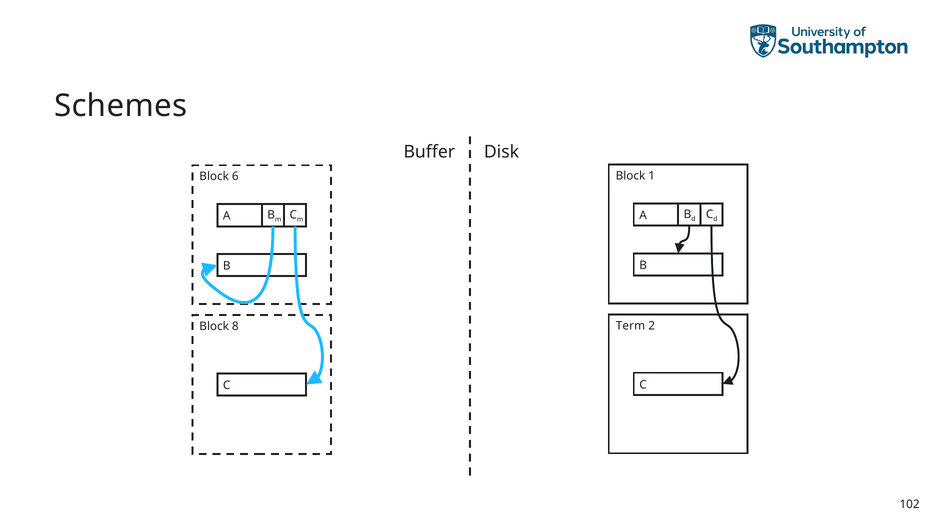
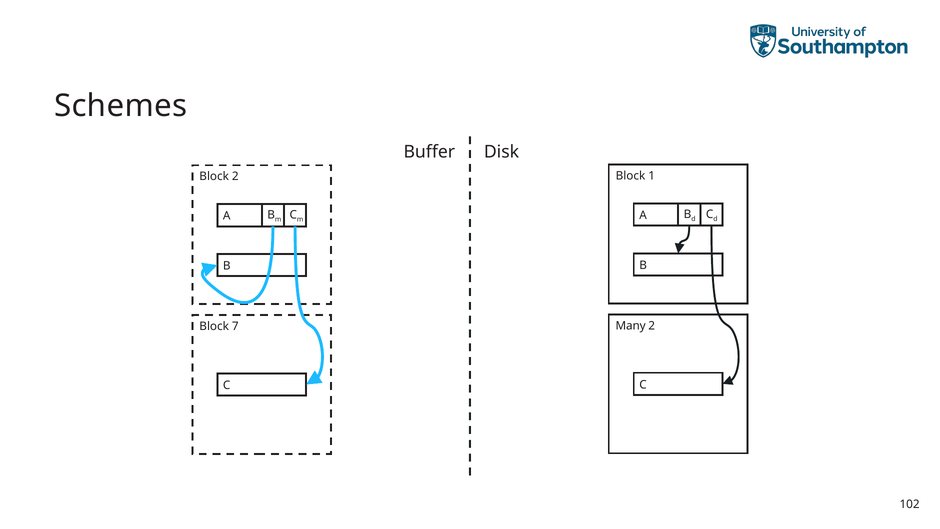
Block 6: 6 -> 2
Term: Term -> Many
8: 8 -> 7
